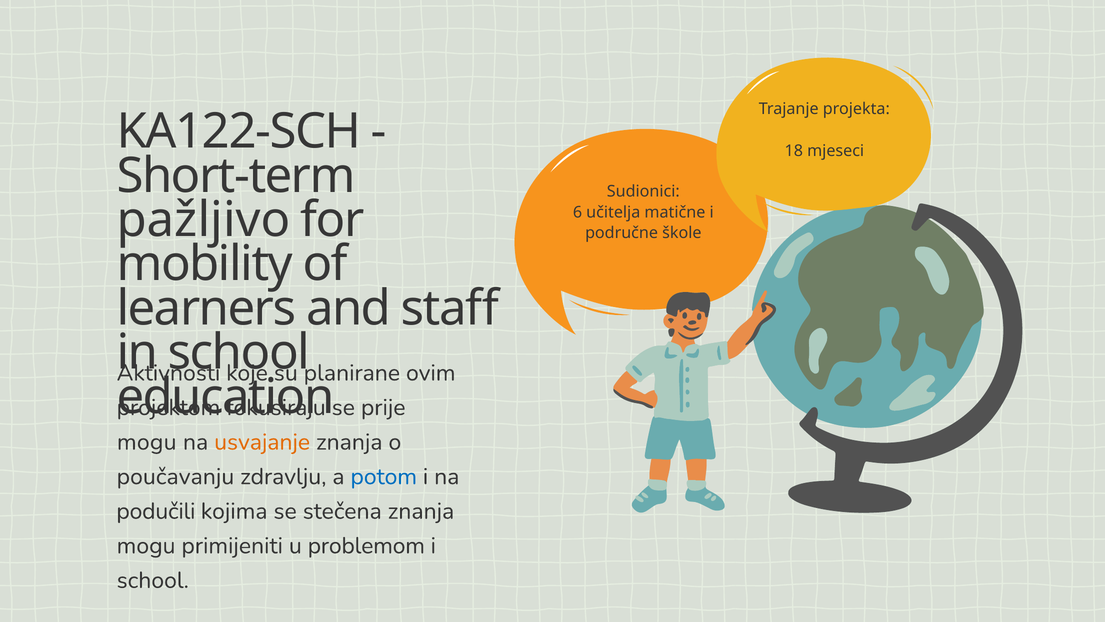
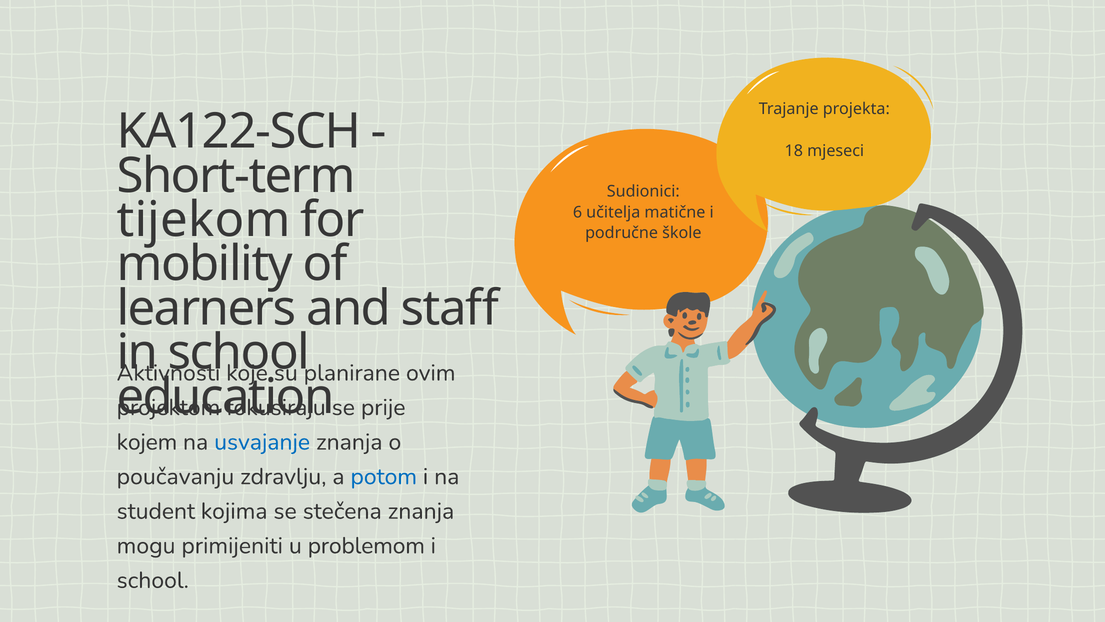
pažljivo: pažljivo -> tijekom
mogu at (147, 442): mogu -> kojem
usvajanje colour: orange -> blue
podučili: podučili -> student
